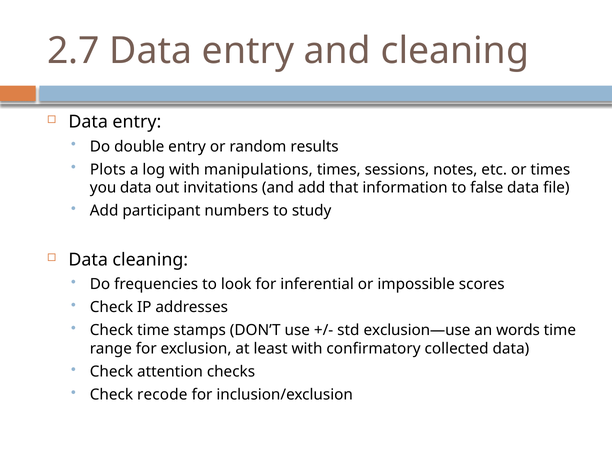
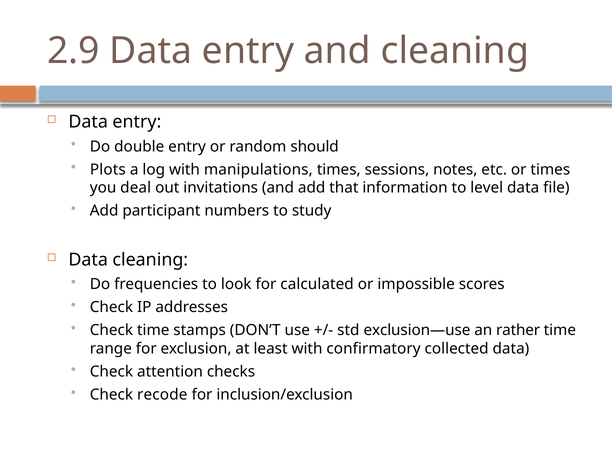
2.7: 2.7 -> 2.9
results: results -> should
you data: data -> deal
false: false -> level
inferential: inferential -> calculated
words: words -> rather
